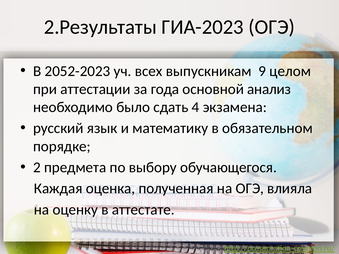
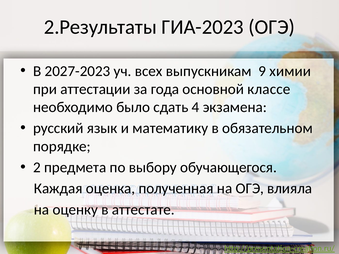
2052-2023: 2052-2023 -> 2027-2023
целом: целом -> химии
анализ: анализ -> классе
